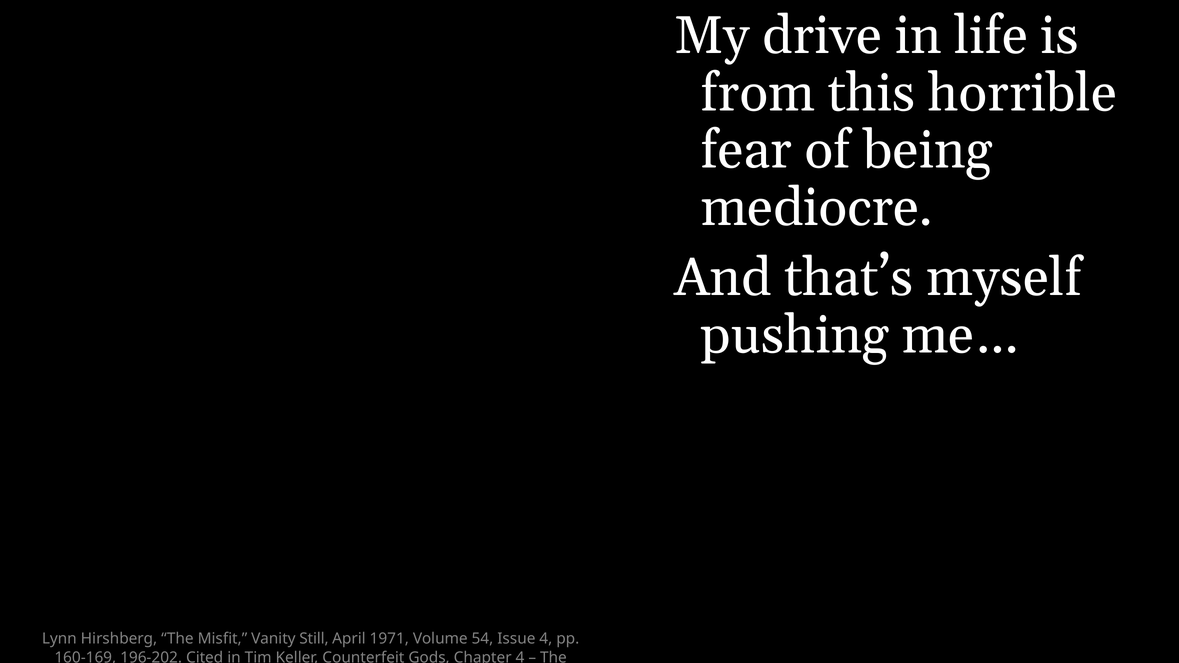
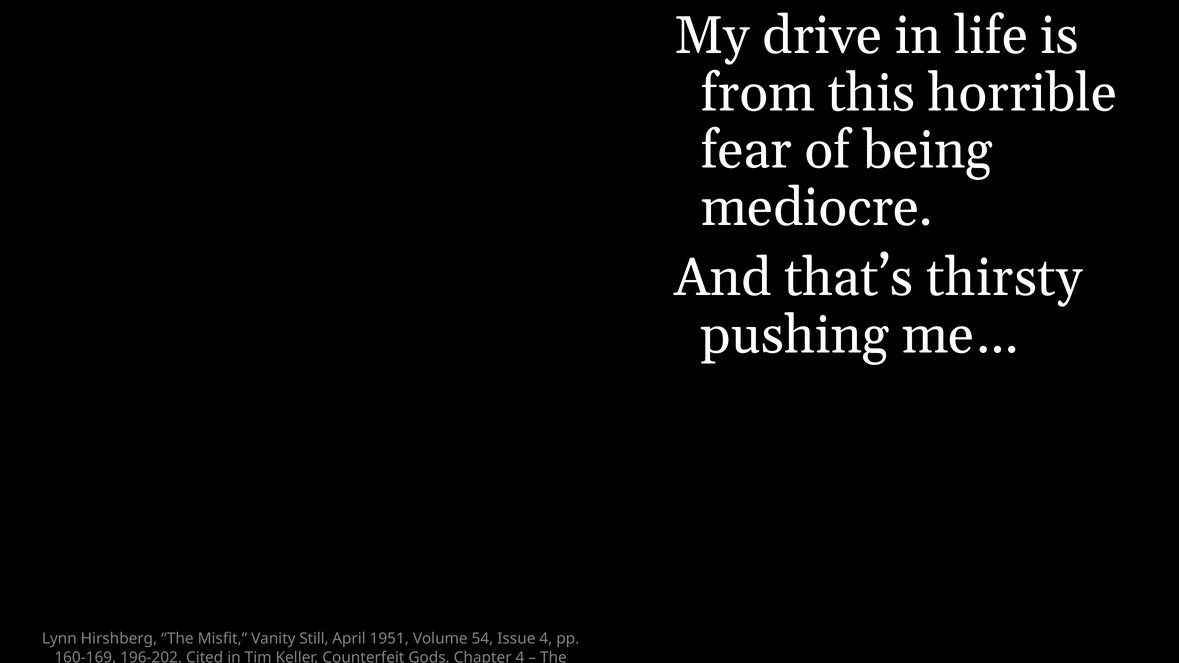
myself: myself -> thirsty
1971: 1971 -> 1951
